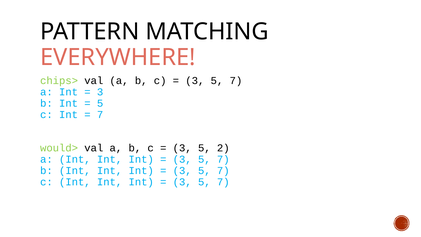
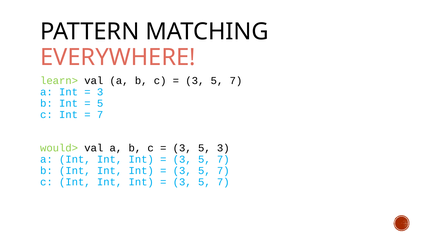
chips>: chips> -> learn>
5 2: 2 -> 3
